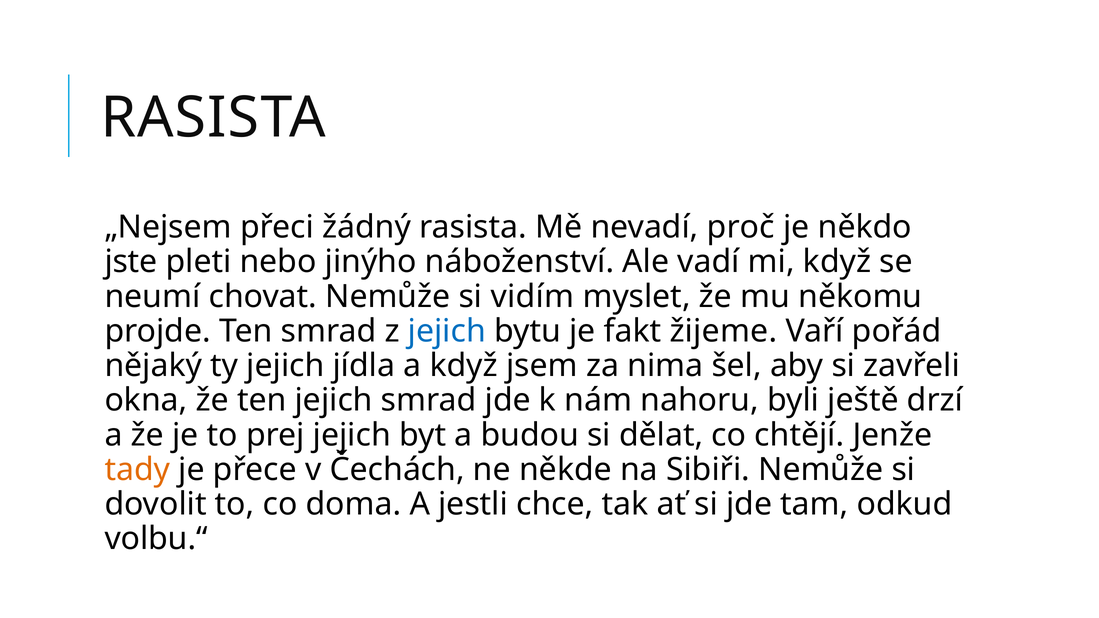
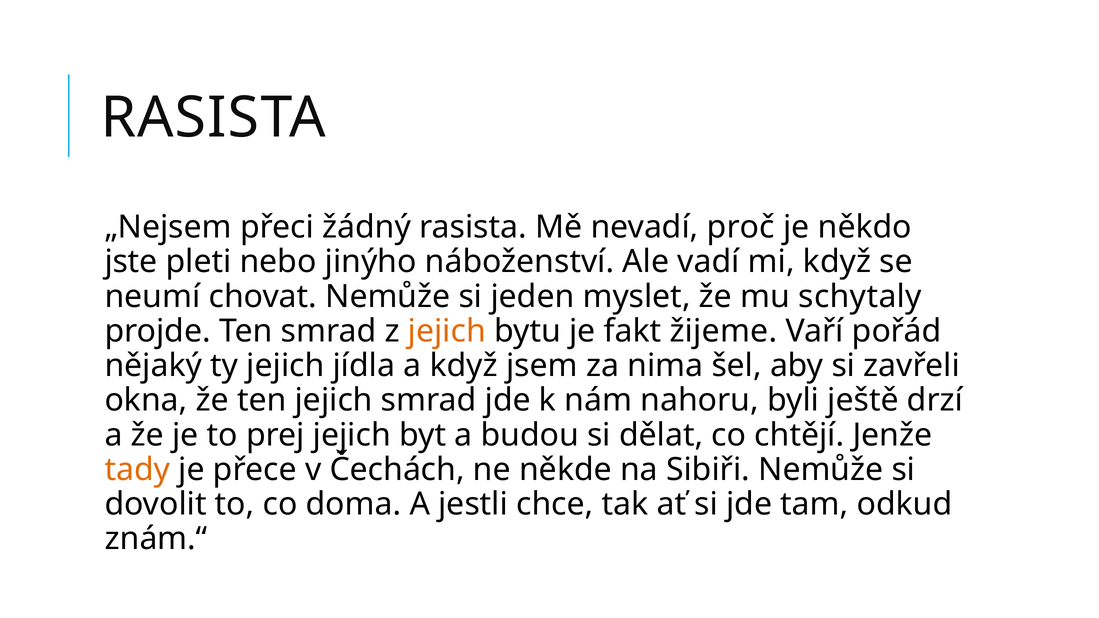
vidím: vidím -> jeden
někomu: někomu -> schytaly
jejich at (447, 331) colour: blue -> orange
volbu.“: volbu.“ -> znám.“
